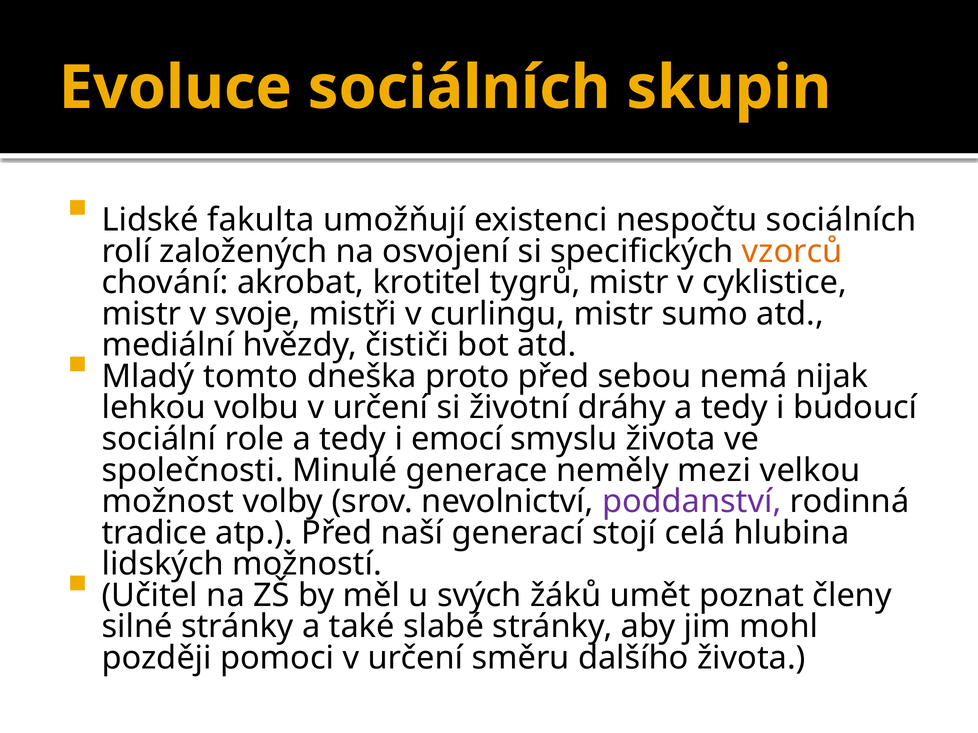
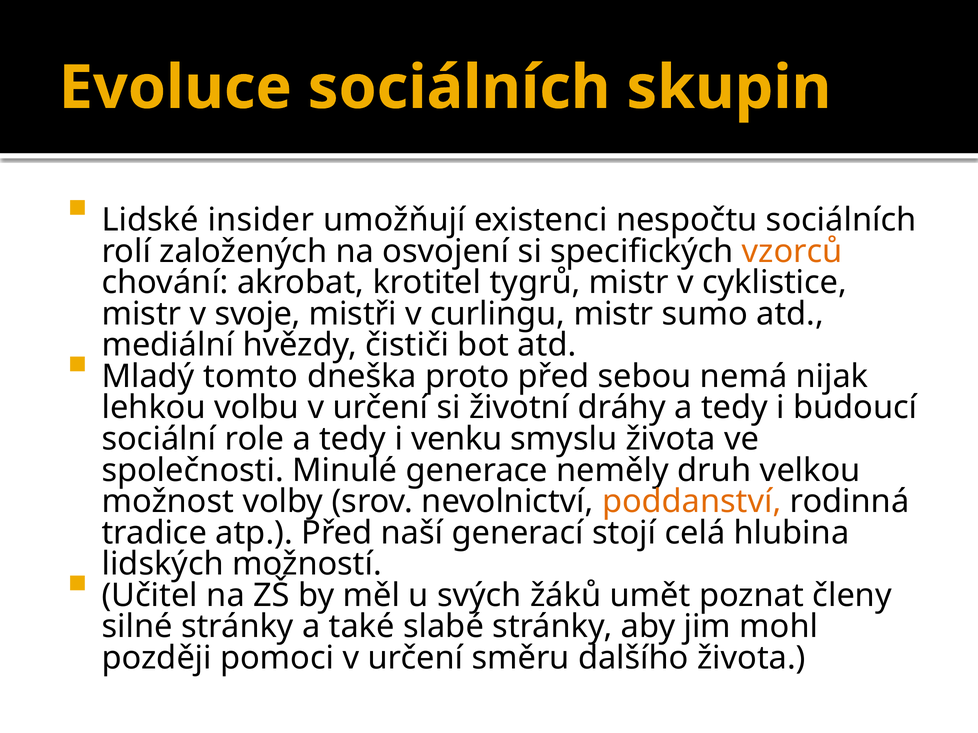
fakulta: fakulta -> insider
emocí: emocí -> venku
mezi: mezi -> druh
poddanství colour: purple -> orange
